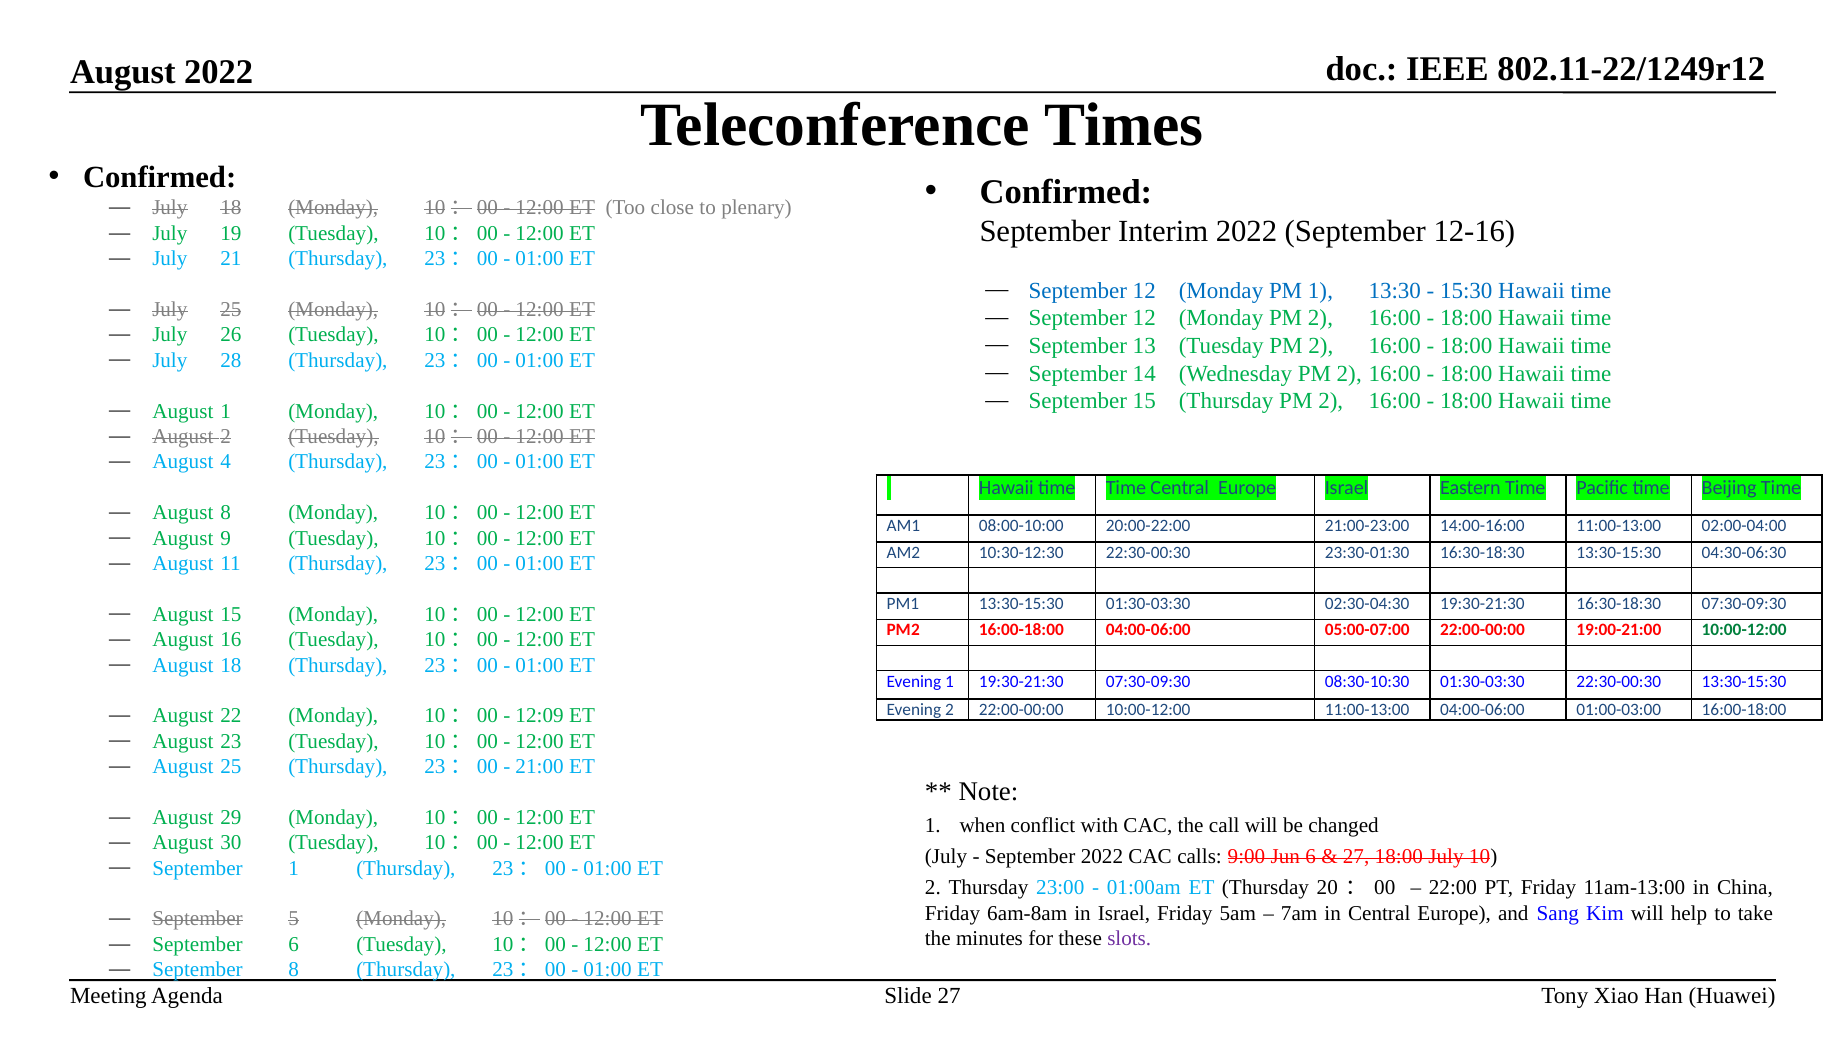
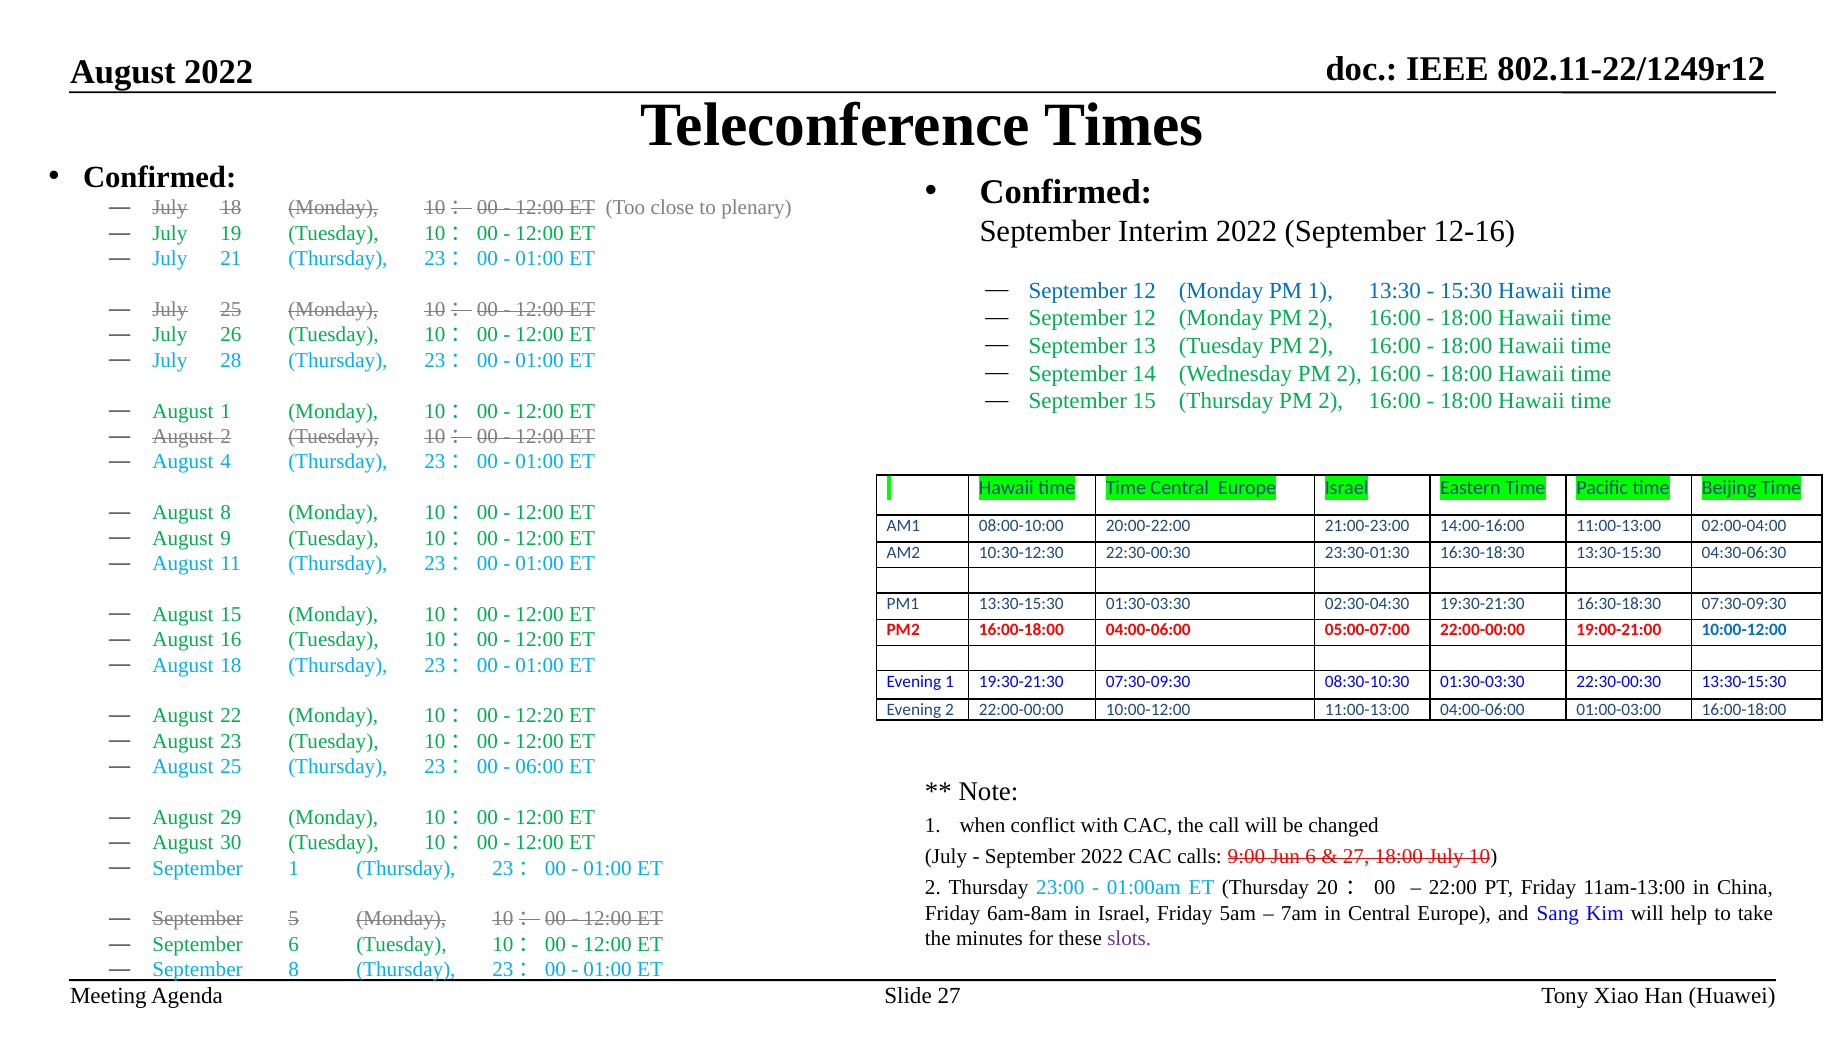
10:00-12:00 at (1744, 630) colour: green -> blue
12:09: 12:09 -> 12:20
21:00: 21:00 -> 06:00
